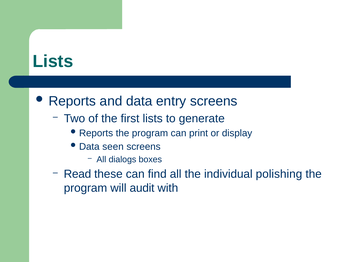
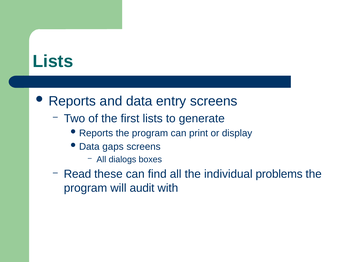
seen: seen -> gaps
polishing: polishing -> problems
